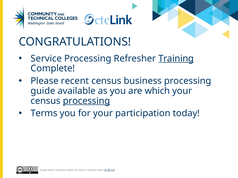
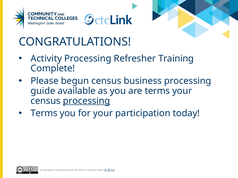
Service: Service -> Activity
Training underline: present -> none
recent: recent -> begun
are which: which -> terms
